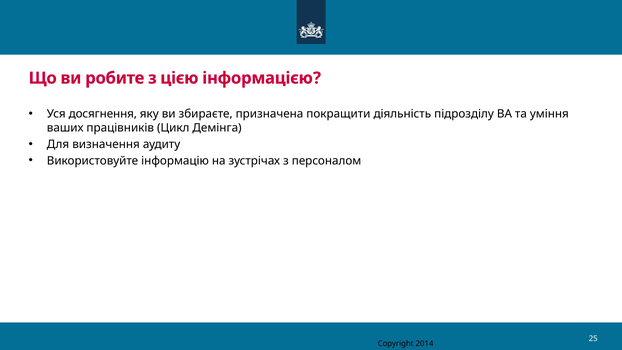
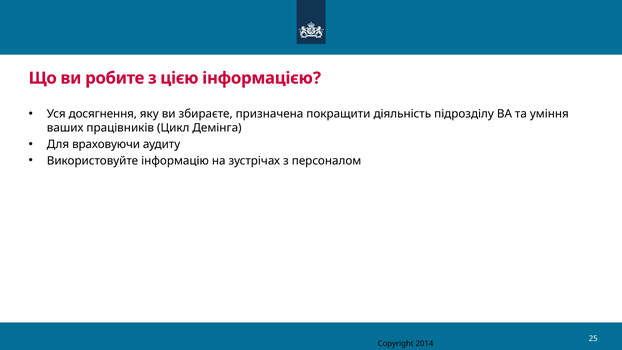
визначення: визначення -> враховуючи
